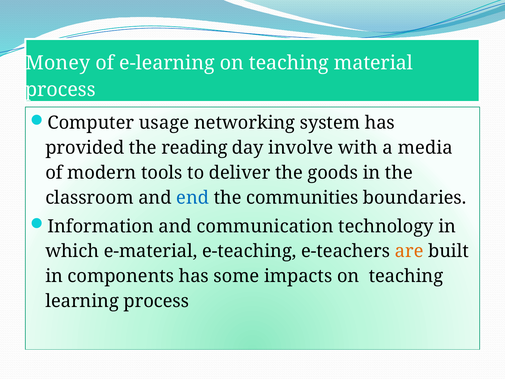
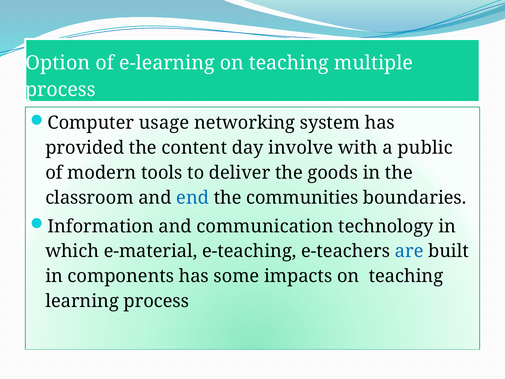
Money: Money -> Option
material: material -> multiple
reading: reading -> content
media: media -> public
are colour: orange -> blue
